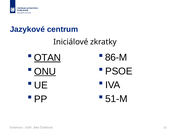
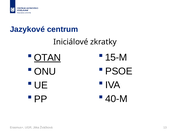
86-M: 86-M -> 15-M
ONU underline: present -> none
51-M: 51-M -> 40-M
